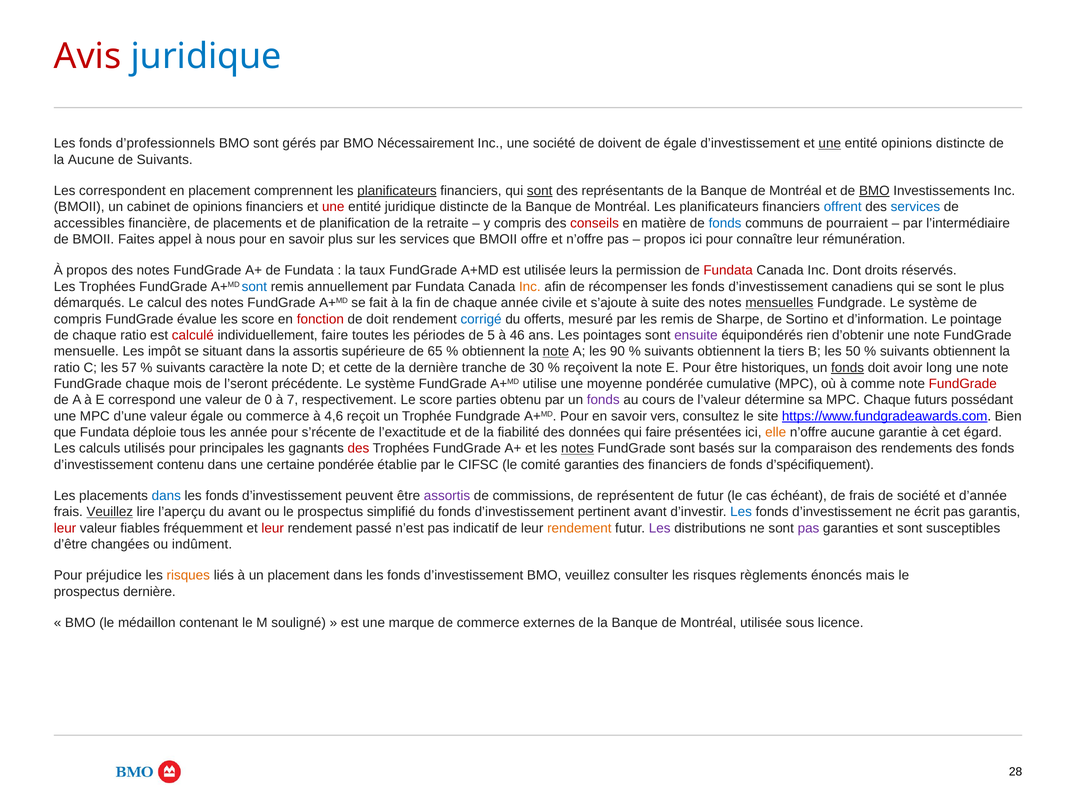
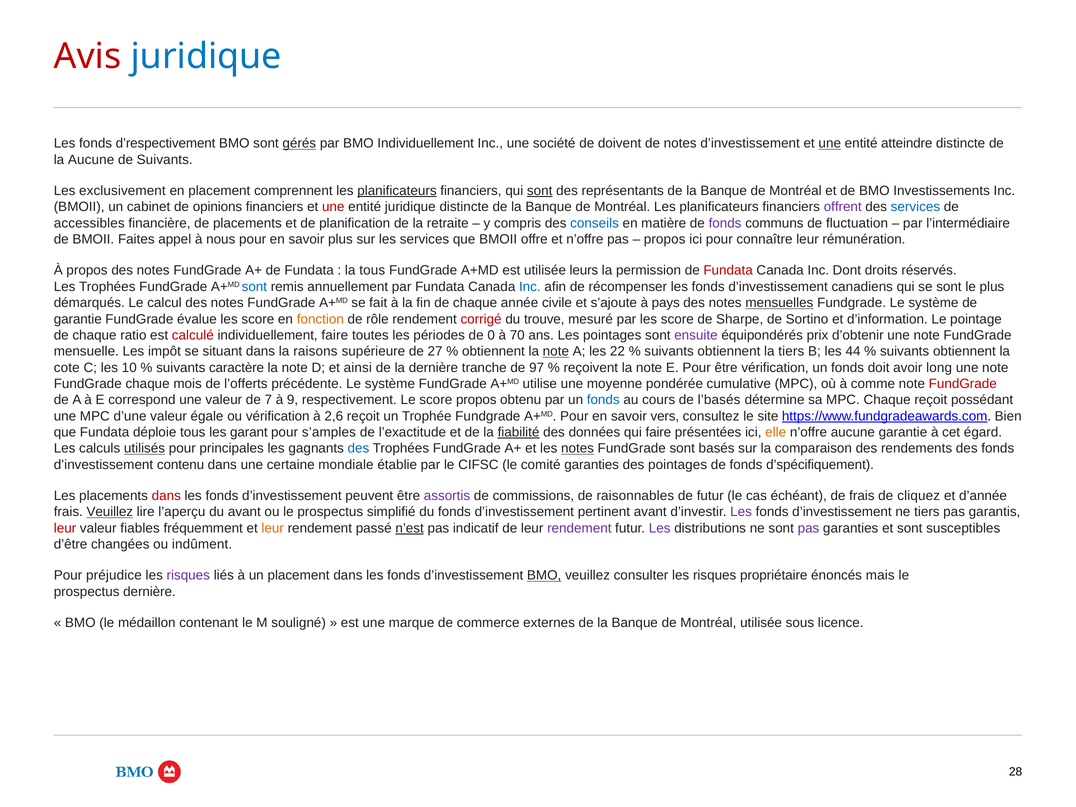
d’professionnels: d’professionnels -> d’respectivement
gérés underline: none -> present
BMO Nécessairement: Nécessairement -> Individuellement
de égale: égale -> notes
entité opinions: opinions -> atteindre
correspondent: correspondent -> exclusivement
BMO at (874, 191) underline: present -> none
offrent colour: blue -> purple
conseils colour: red -> blue
fonds at (725, 223) colour: blue -> purple
pourraient: pourraient -> fluctuation
la taux: taux -> tous
Inc at (530, 287) colour: orange -> blue
suite: suite -> pays
compris at (78, 319): compris -> garantie
fonction colour: red -> orange
de doit: doit -> rôle
corrigé colour: blue -> red
offerts: offerts -> trouve
par les remis: remis -> score
5: 5 -> 0
46: 46 -> 70
rien: rien -> prix
la assortis: assortis -> raisons
65: 65 -> 27
90: 90 -> 22
50: 50 -> 44
ratio at (67, 368): ratio -> cote
57: 57 -> 10
cette: cette -> ainsi
30: 30 -> 97
être historiques: historiques -> vérification
fonds at (848, 368) underline: present -> none
l’seront: l’seront -> l’offerts
0: 0 -> 7
7: 7 -> 9
score parties: parties -> propos
fonds at (603, 400) colour: purple -> blue
l’valeur: l’valeur -> l’basés
Chaque futurs: futurs -> reçoit
ou commerce: commerce -> vérification
4,6: 4,6 -> 2,6
les année: année -> garant
s’récente: s’récente -> s’amples
fiabilité underline: none -> present
utilisés underline: none -> present
des at (358, 449) colour: red -> blue
certaine pondérée: pondérée -> mondiale
des financiers: financiers -> pointages
dans at (166, 496) colour: blue -> red
représentent: représentent -> raisonnables
de société: société -> cliquez
Les at (741, 512) colour: blue -> purple
ne écrit: écrit -> tiers
leur at (273, 528) colour: red -> orange
n’est underline: none -> present
rendement at (579, 528) colour: orange -> purple
risques at (188, 576) colour: orange -> purple
BMO at (544, 576) underline: none -> present
règlements: règlements -> propriétaire
